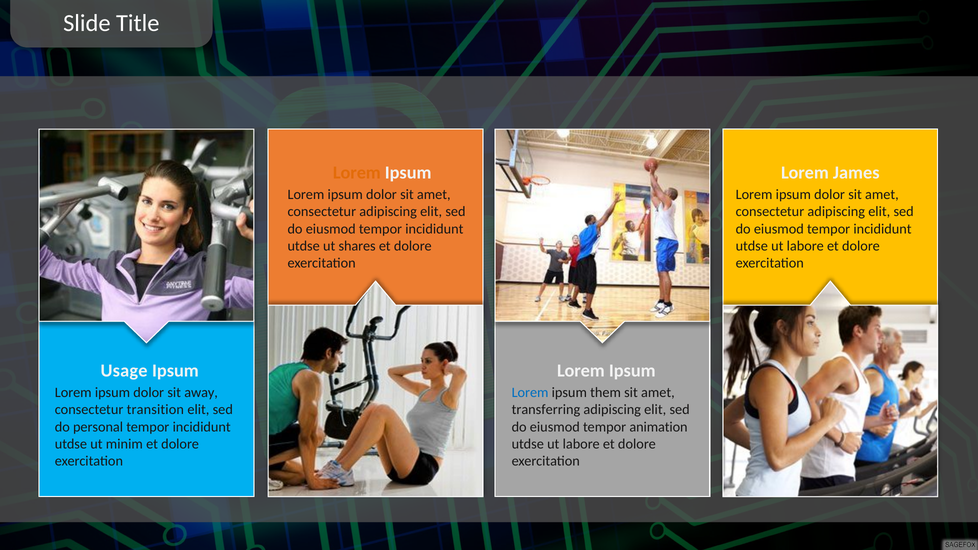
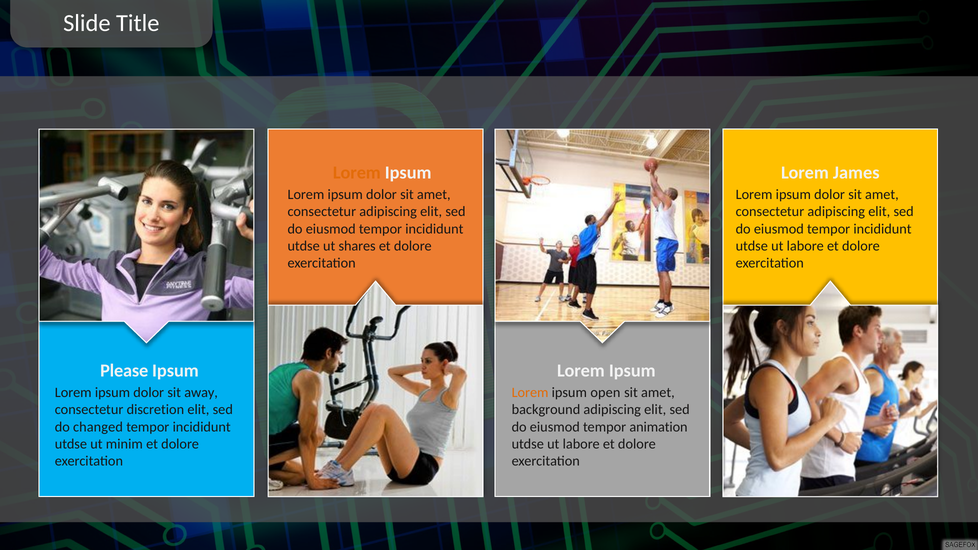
Usage: Usage -> Please
Lorem at (530, 393) colour: blue -> orange
them: them -> open
transition: transition -> discretion
transferring: transferring -> background
personal: personal -> changed
